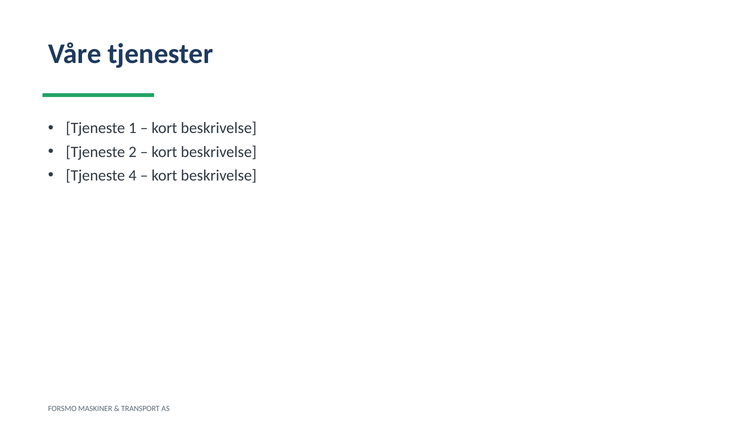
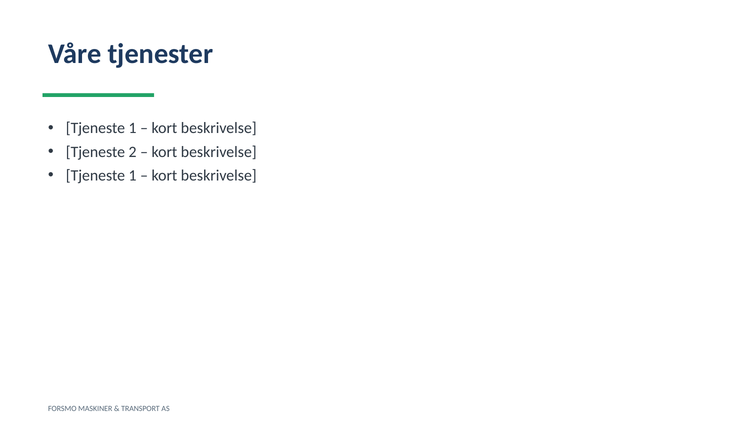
4 at (133, 175): 4 -> 1
